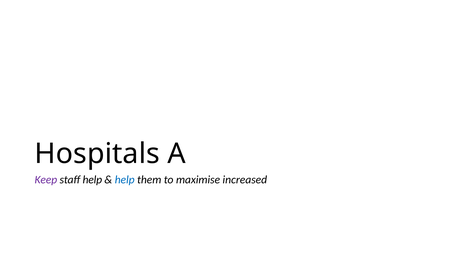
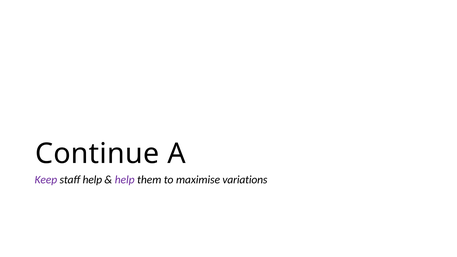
Hospitals: Hospitals -> Continue
help at (125, 180) colour: blue -> purple
increased: increased -> variations
